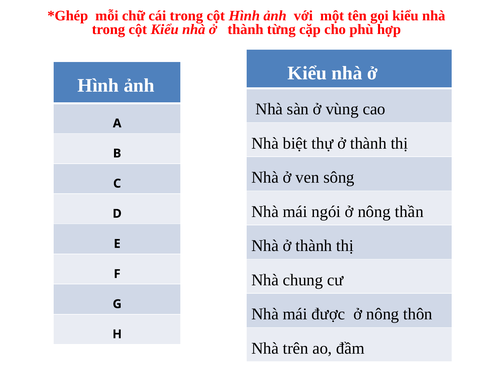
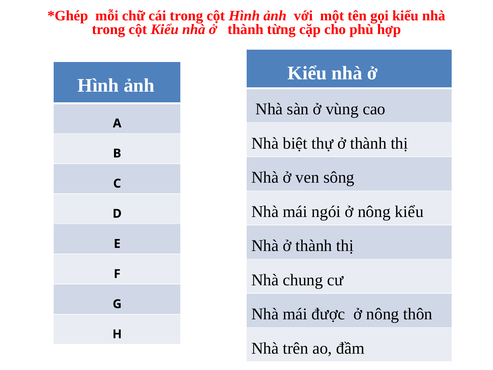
nông thần: thần -> kiểu
